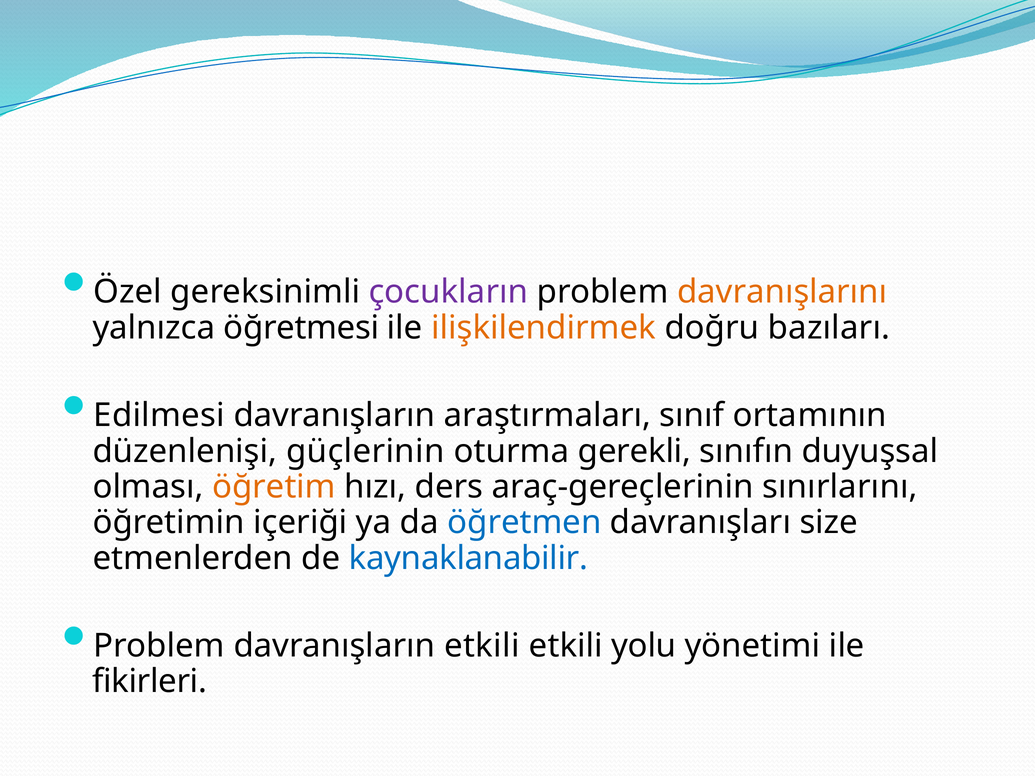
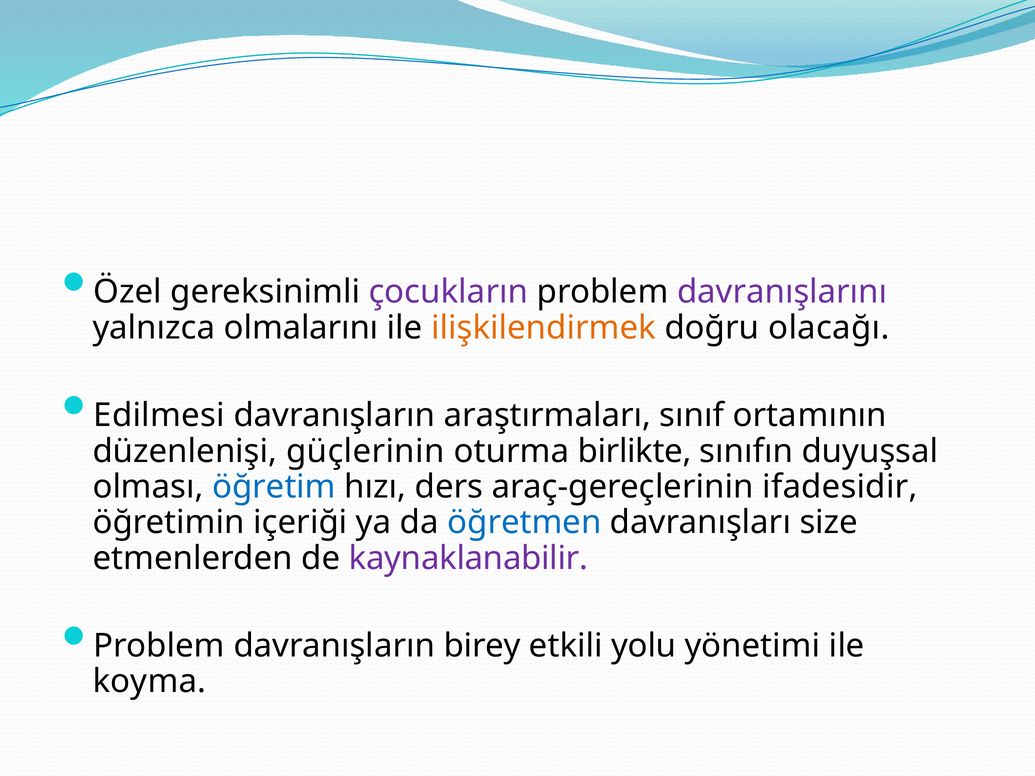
davranışlarını colour: orange -> purple
öğretmesi: öğretmesi -> olmalarını
bazıları: bazıları -> olacağı
gerekli: gerekli -> birlikte
öğretim colour: orange -> blue
sınırlarını: sınırlarını -> ifadesidir
kaynaklanabilir colour: blue -> purple
davranışların etkili: etkili -> birey
fikirleri: fikirleri -> koyma
